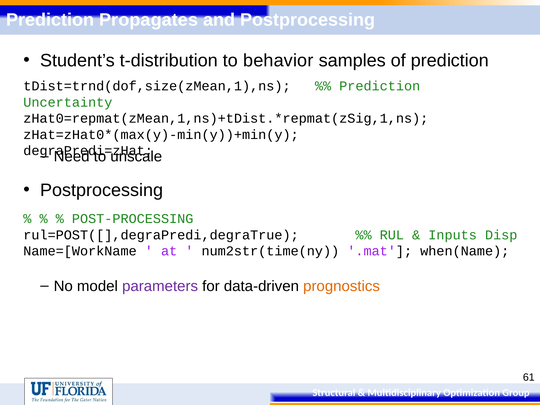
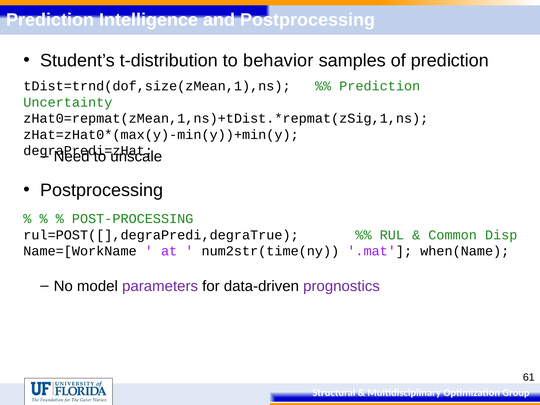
Propagates: Propagates -> Intelligence
Inputs: Inputs -> Common
prognostics colour: orange -> purple
